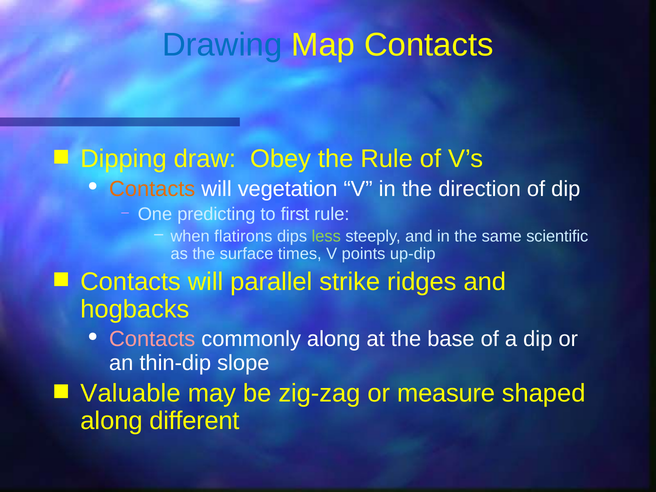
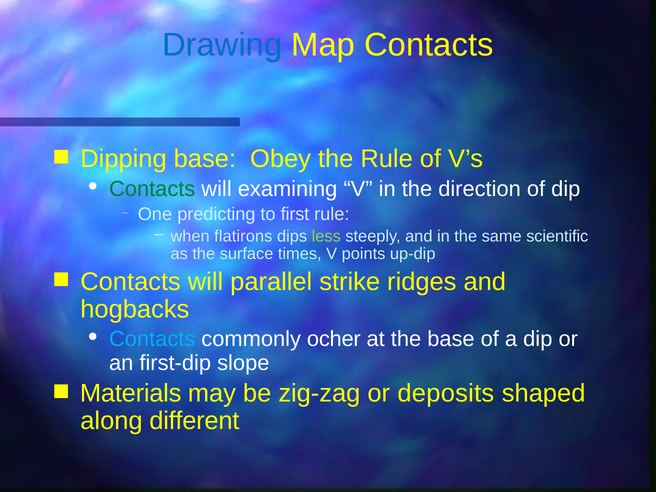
Dipping draw: draw -> base
Contacts at (152, 189) colour: orange -> green
vegetation: vegetation -> examining
Contacts at (152, 339) colour: pink -> light blue
commonly along: along -> ocher
thin-dip: thin-dip -> first-dip
Valuable: Valuable -> Materials
measure: measure -> deposits
